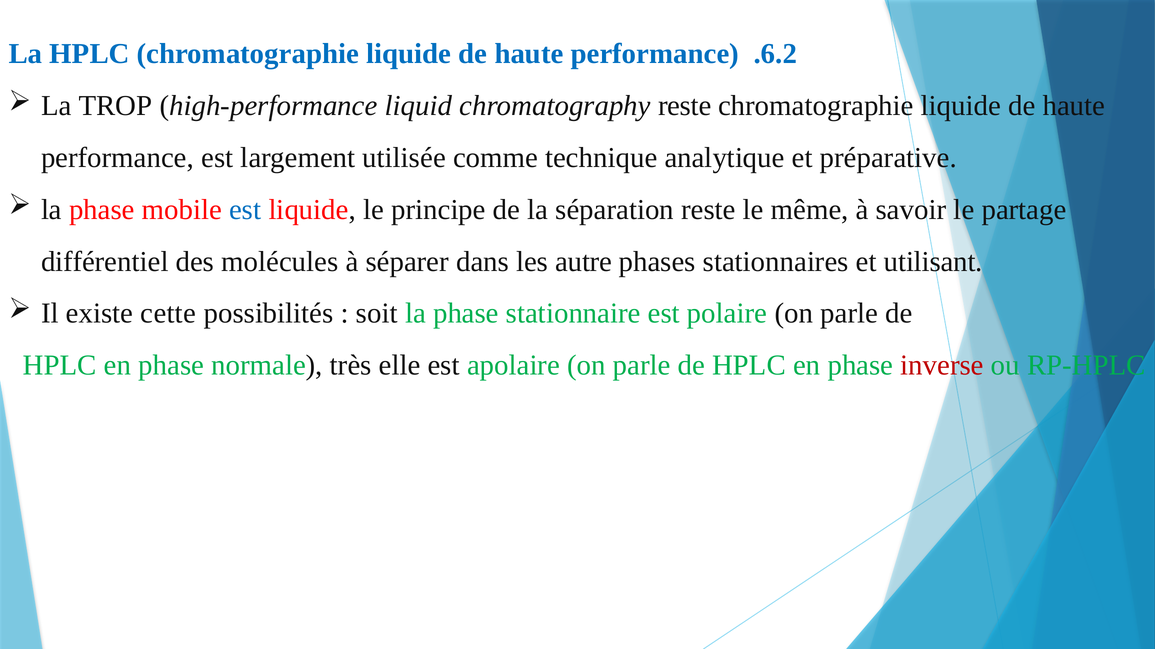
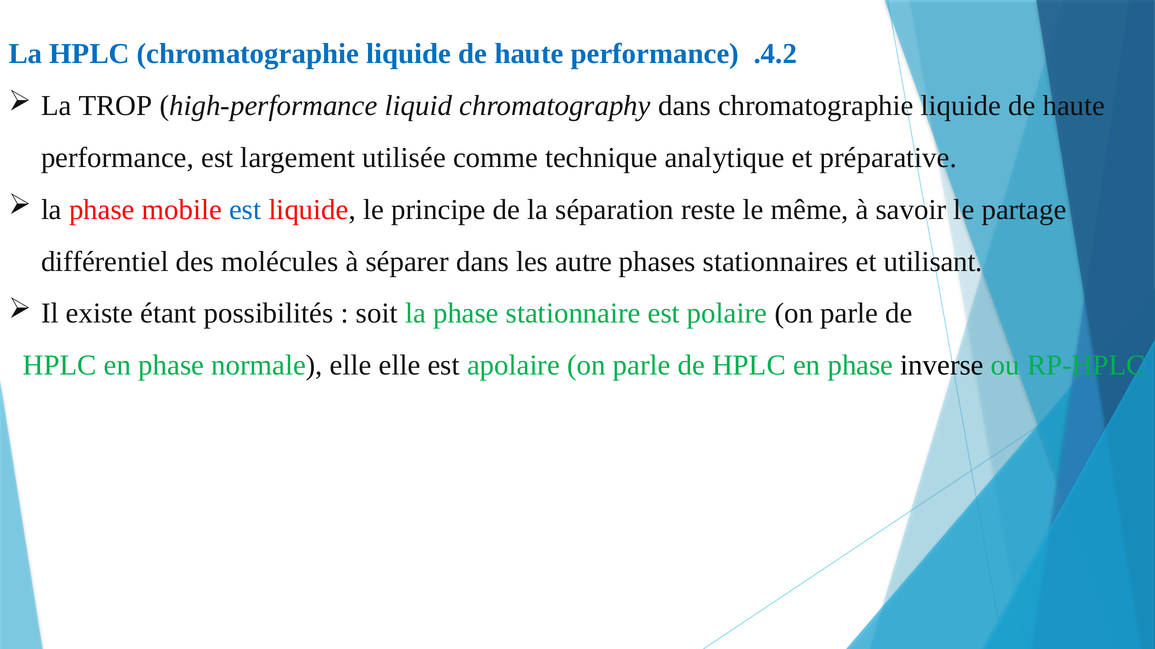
6.2: 6.2 -> 4.2
chromatography reste: reste -> dans
cette: cette -> étant
normale très: très -> elle
inverse colour: red -> black
